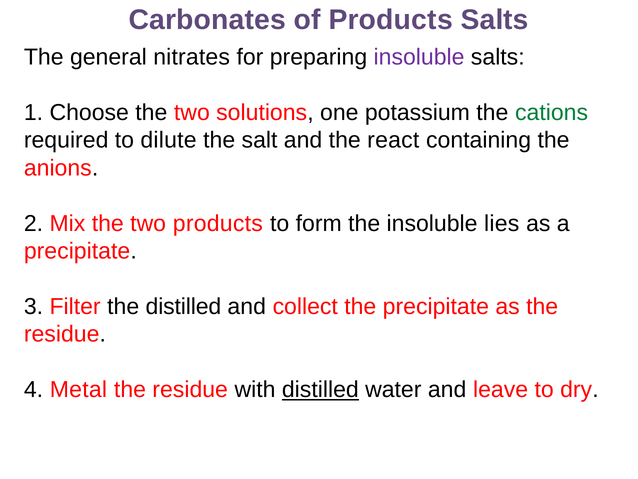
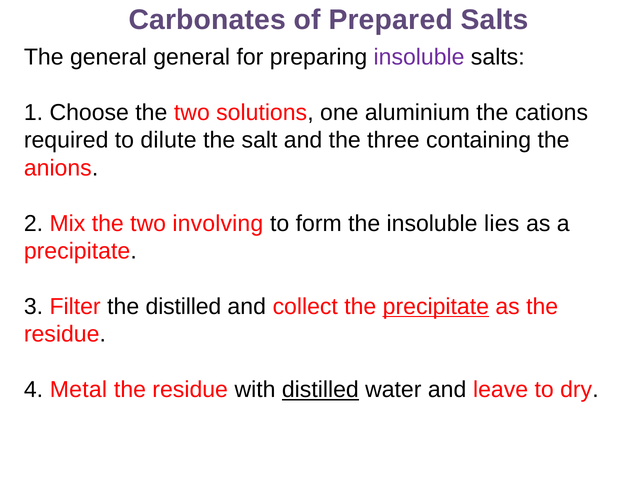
of Products: Products -> Prepared
general nitrates: nitrates -> general
potassium: potassium -> aluminium
cations colour: green -> black
react: react -> three
two products: products -> involving
precipitate at (436, 306) underline: none -> present
